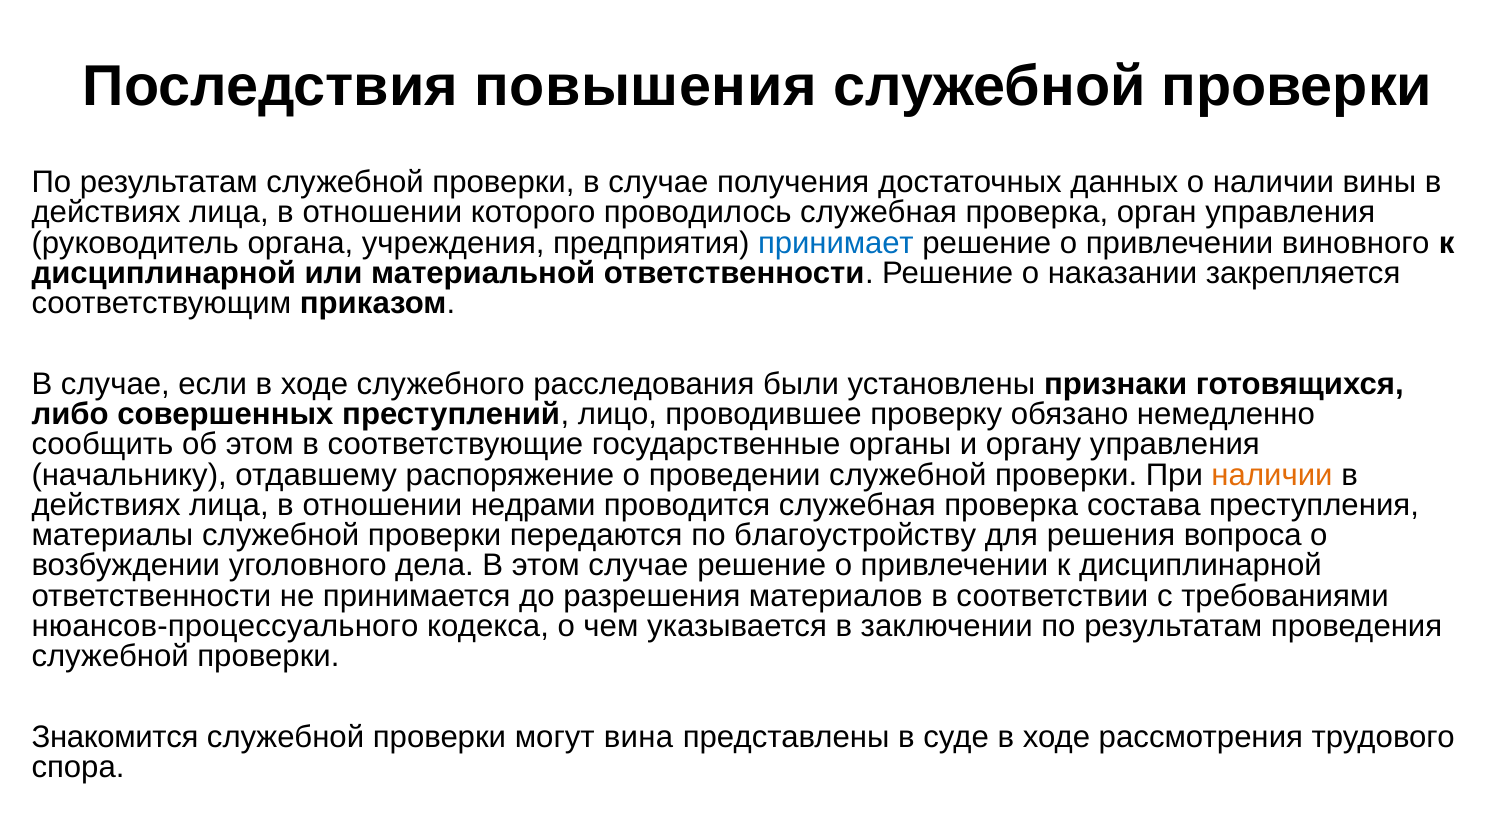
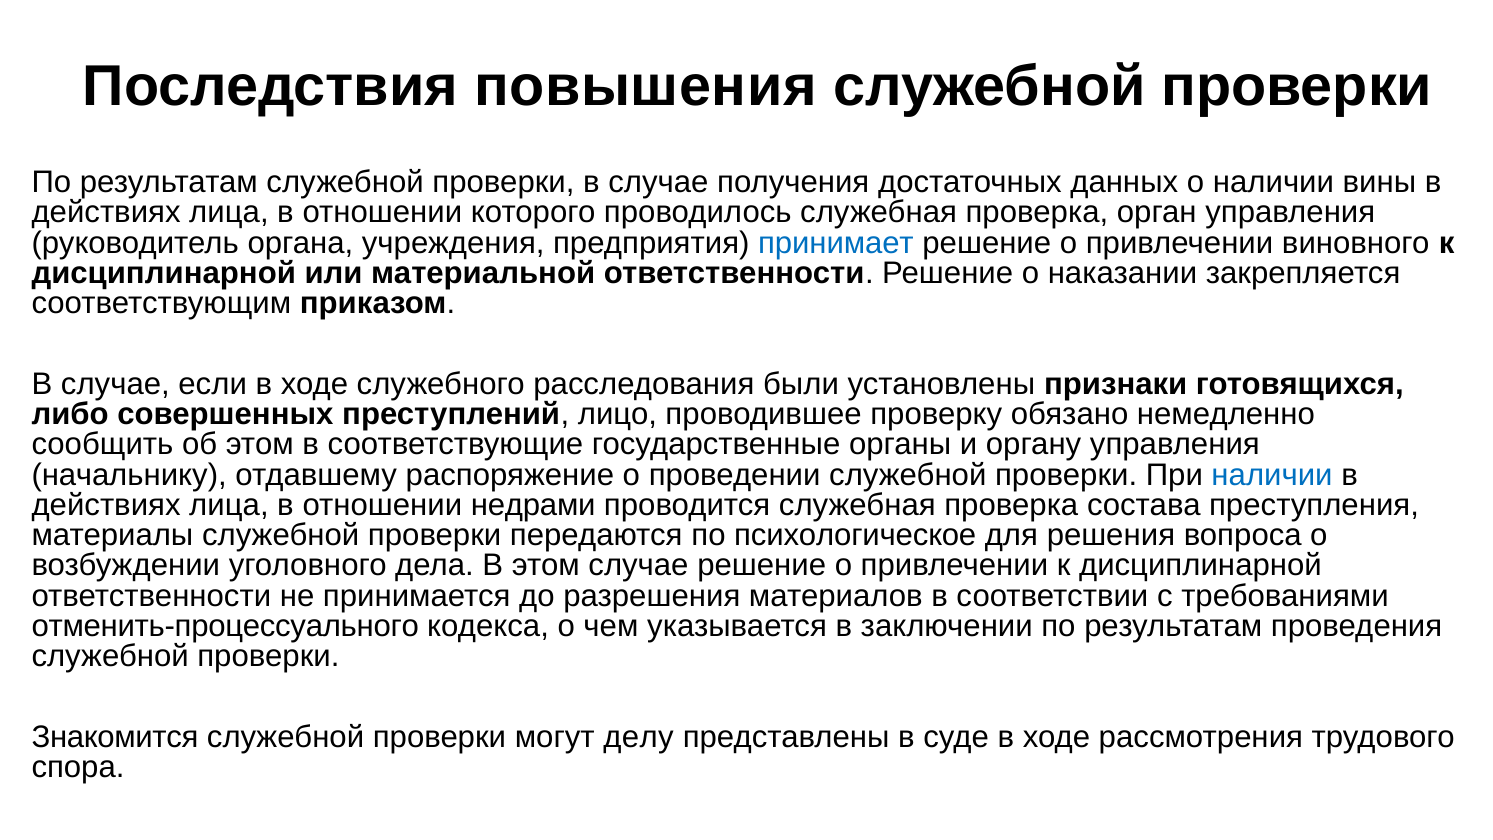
наличии at (1272, 475) colour: orange -> blue
благоустройству: благоустройству -> психологическое
нюансов-процессуального: нюансов-процессуального -> отменить-процессуального
вина: вина -> делу
